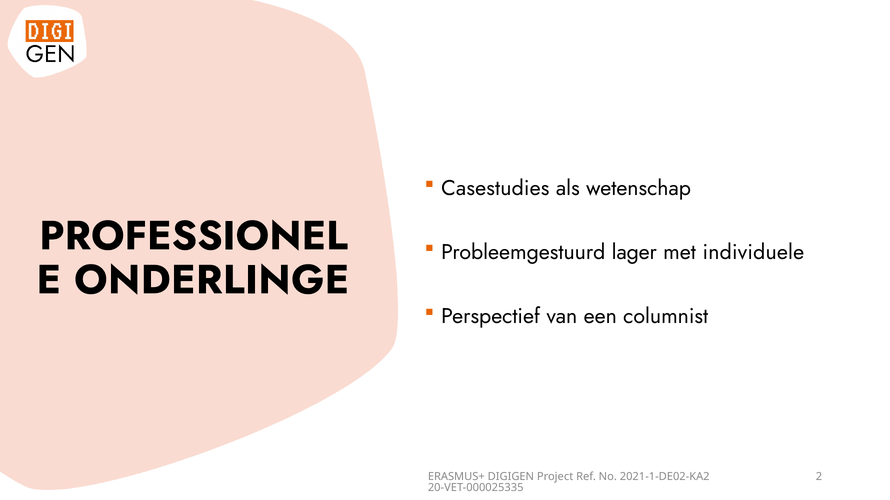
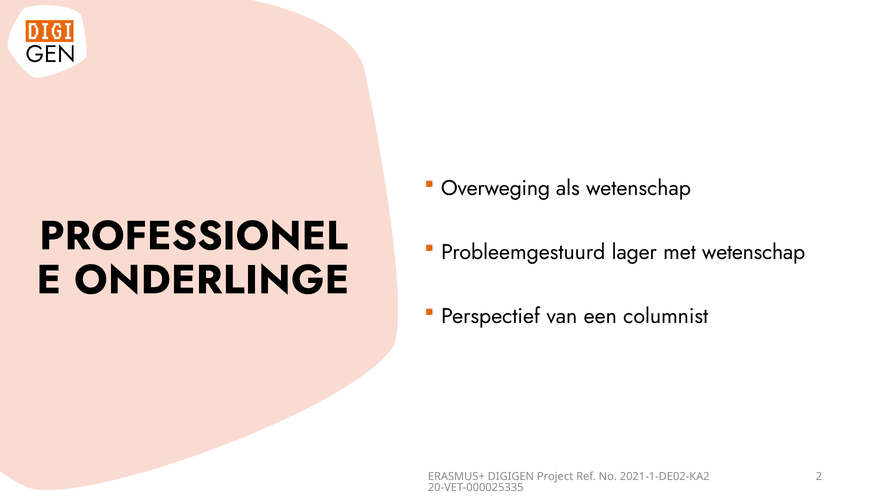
Casestudies: Casestudies -> Overweging
met individuele: individuele -> wetenschap
